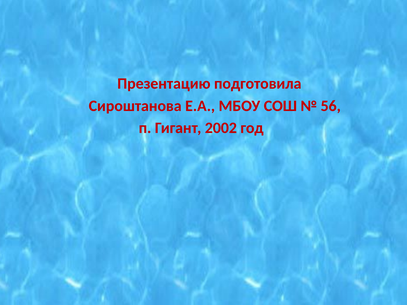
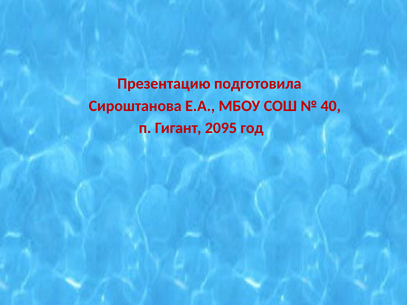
56: 56 -> 40
2002: 2002 -> 2095
